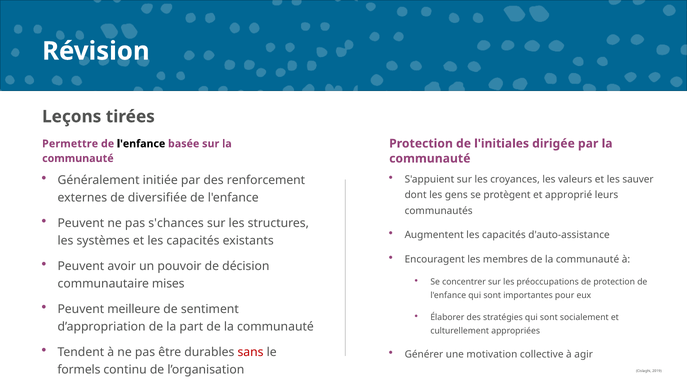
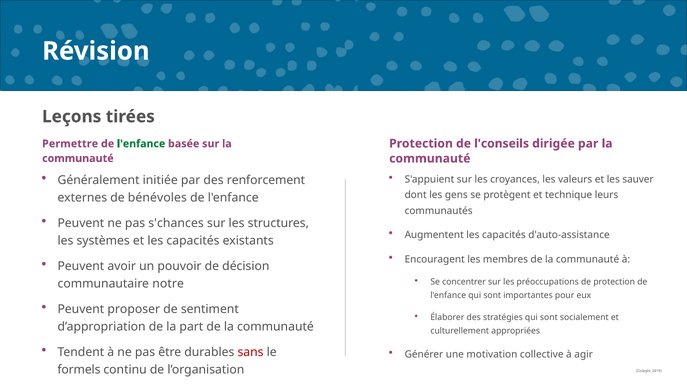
l'initiales: l'initiales -> l'conseils
l'enfance at (141, 144) colour: black -> green
approprié: approprié -> technique
diversifiée: diversifiée -> bénévoles
mises: mises -> notre
meilleure: meilleure -> proposer
